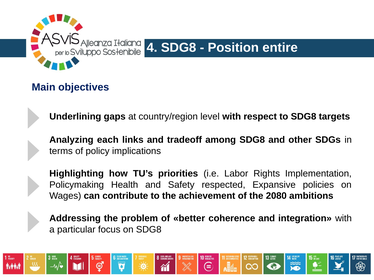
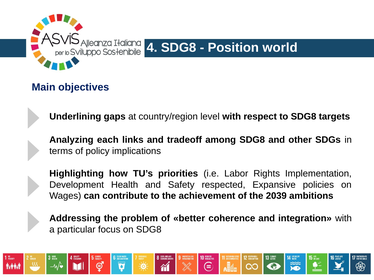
entire: entire -> world
Policymaking: Policymaking -> Development
2080: 2080 -> 2039
